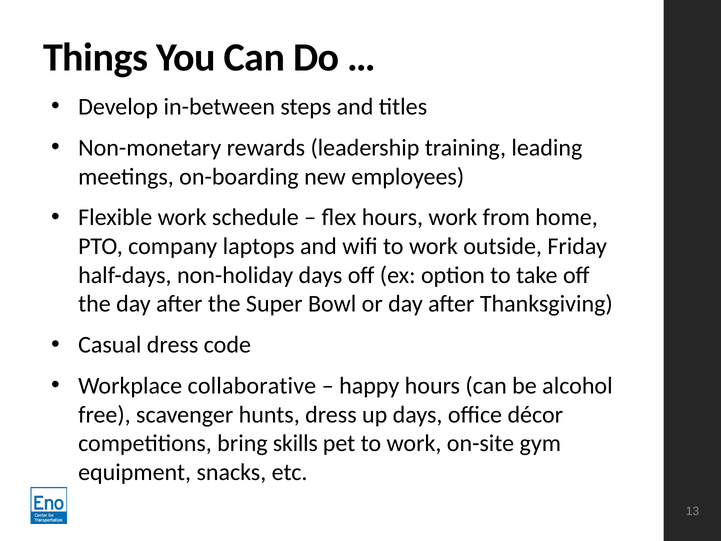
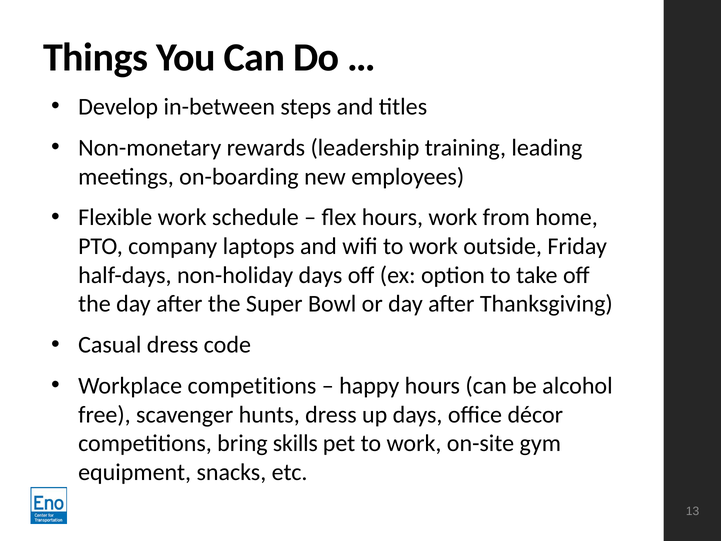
Workplace collaborative: collaborative -> competitions
